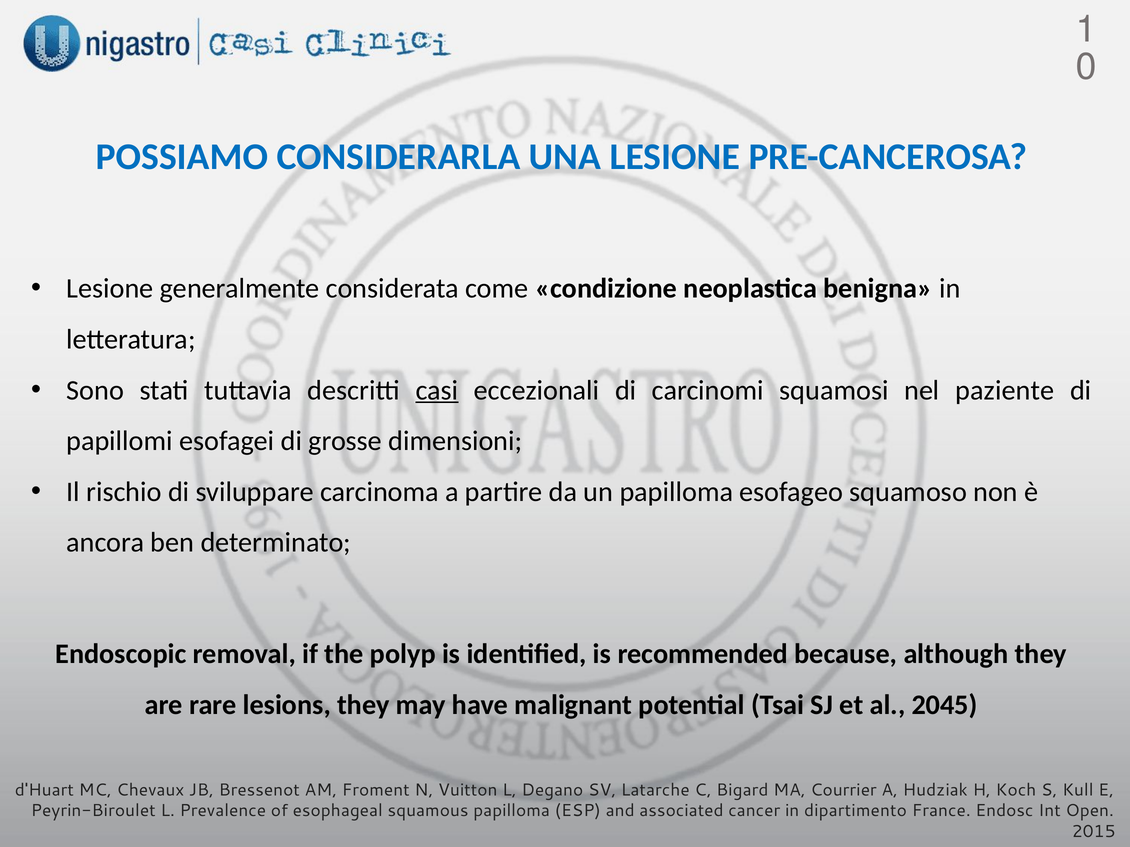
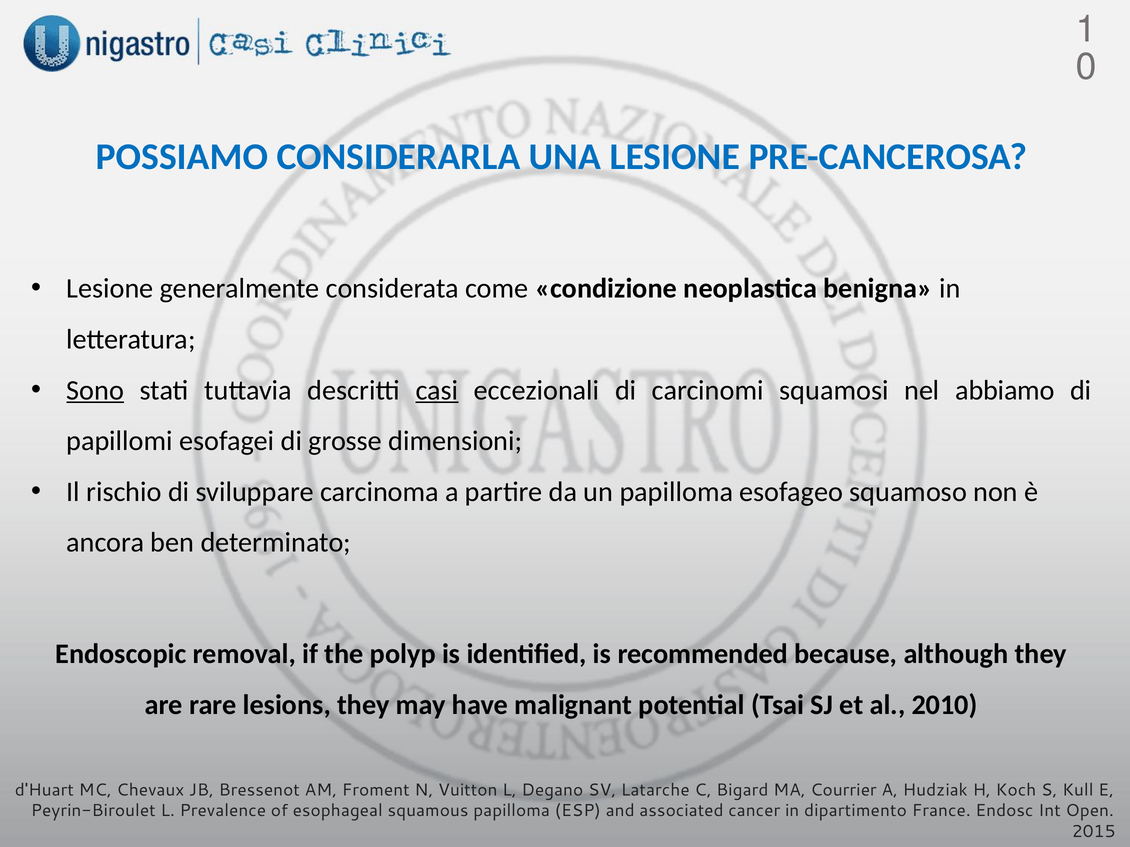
Sono underline: none -> present
paziente: paziente -> abbiamo
2045: 2045 -> 2010
